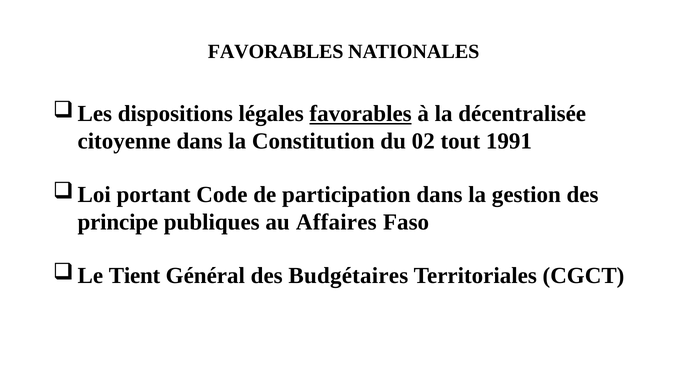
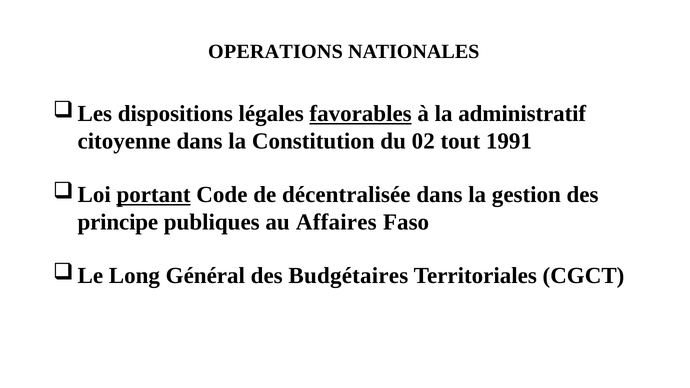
FAVORABLES at (276, 51): FAVORABLES -> OPERATIONS
décentralisée: décentralisée -> administratif
portant underline: none -> present
participation: participation -> décentralisée
Tient: Tient -> Long
